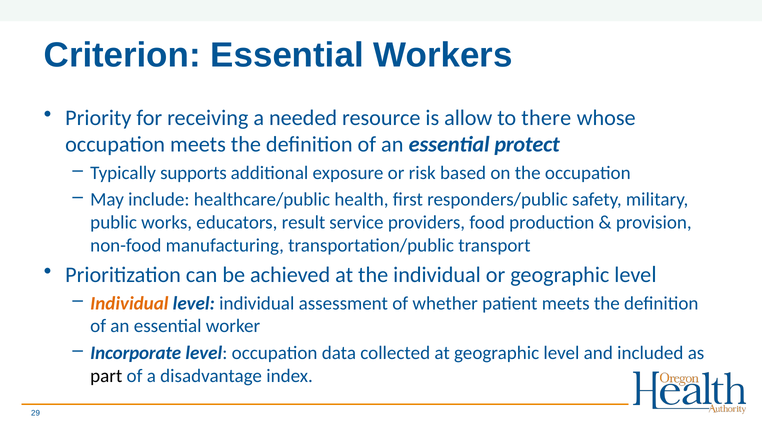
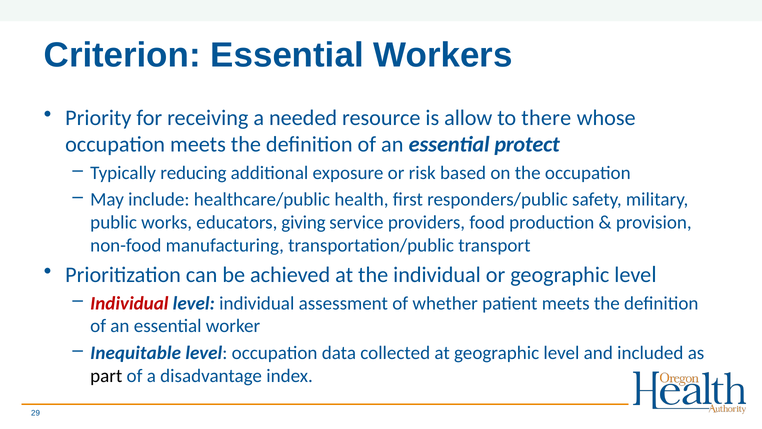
supports: supports -> reducing
result: result -> giving
Individual at (129, 303) colour: orange -> red
Incorporate: Incorporate -> Inequitable
